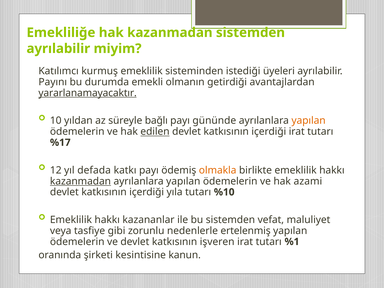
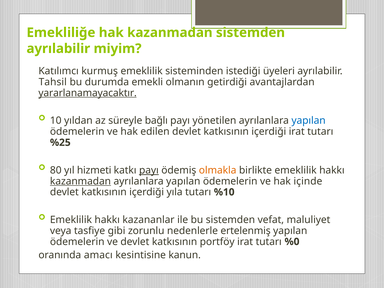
Payını: Payını -> Tahsil
gününde: gününde -> yönetilen
yapılan at (309, 121) colour: orange -> blue
edilen underline: present -> none
%17: %17 -> %25
12: 12 -> 80
defada: defada -> hizmeti
payı at (149, 170) underline: none -> present
azami: azami -> içinde
işveren: işveren -> portföy
%1: %1 -> %0
şirketi: şirketi -> amacı
